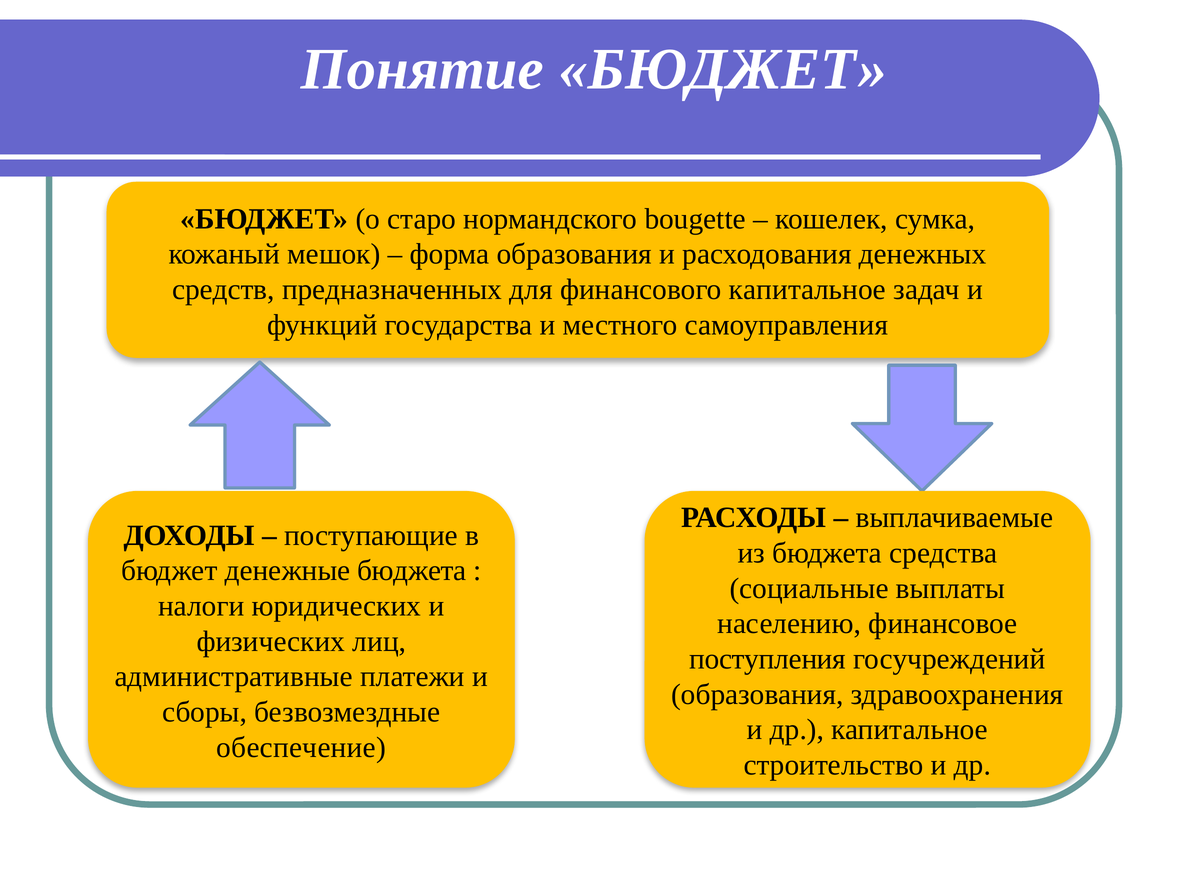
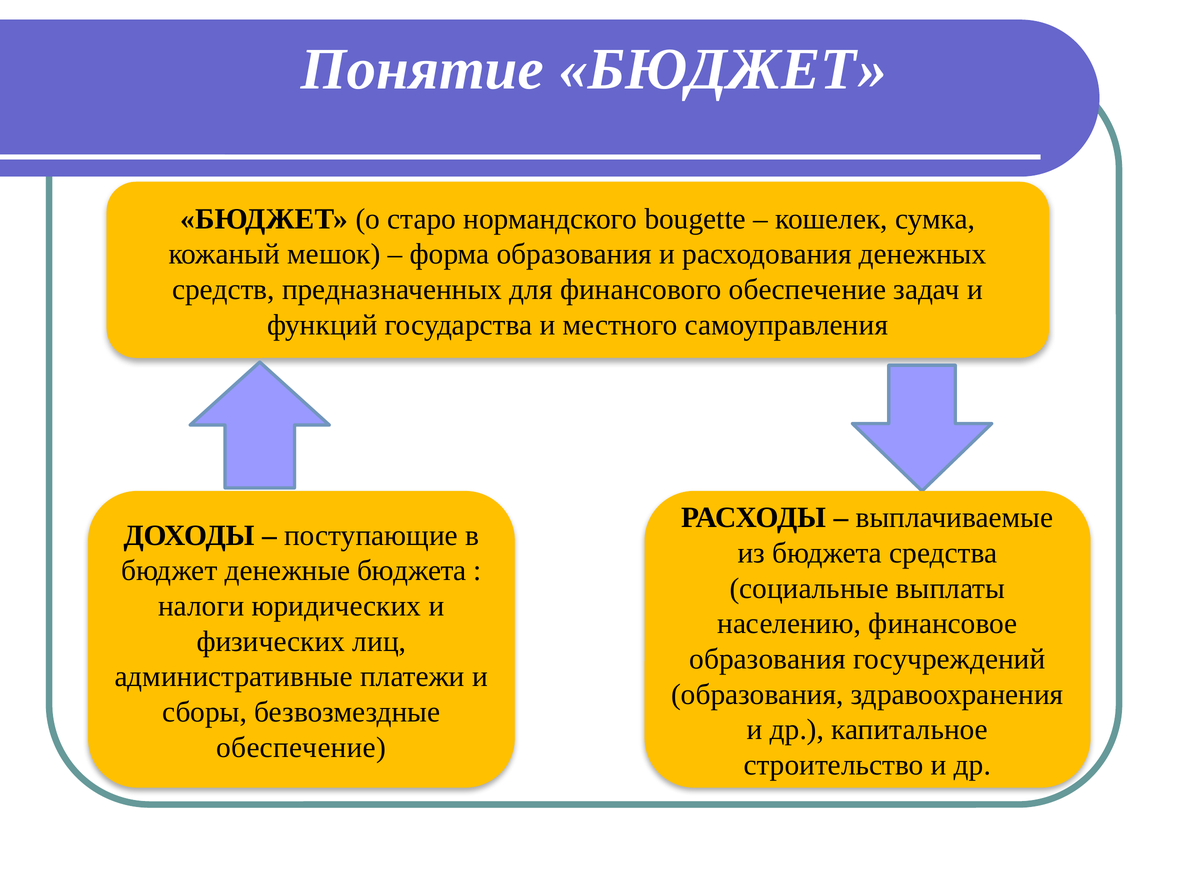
финансового капитальное: капитальное -> обеспечение
поступления at (768, 659): поступления -> образования
